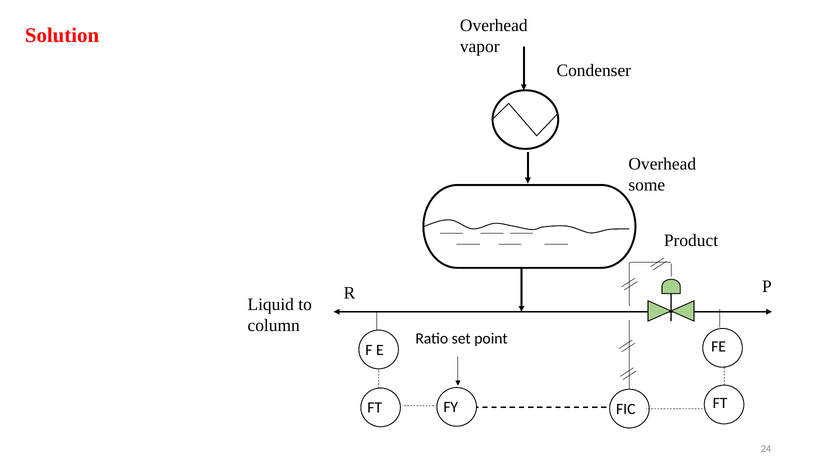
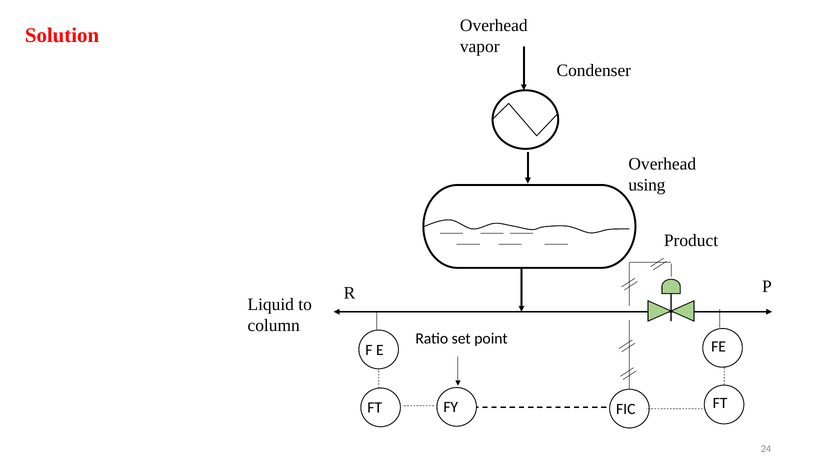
some: some -> using
